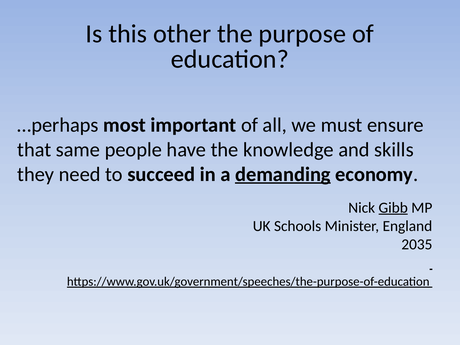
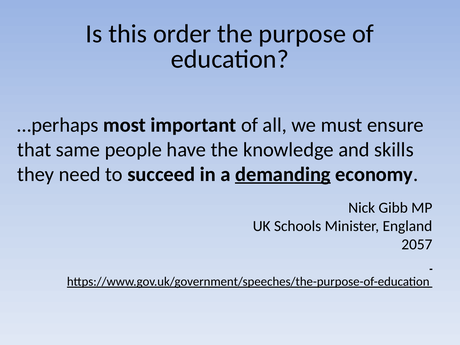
other: other -> order
Gibb underline: present -> none
2035: 2035 -> 2057
